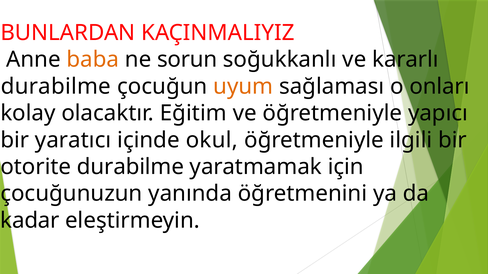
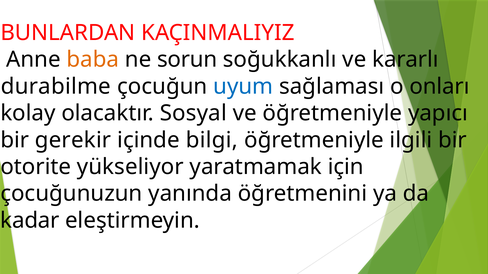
uyum colour: orange -> blue
Eğitim: Eğitim -> Sosyal
yaratıcı: yaratıcı -> gerekir
okul: okul -> bilgi
otorite durabilme: durabilme -> yükseliyor
